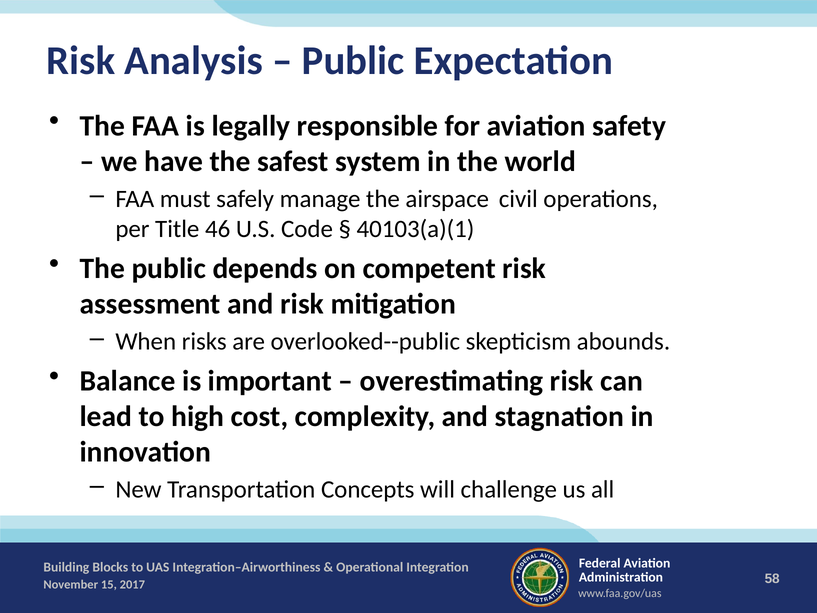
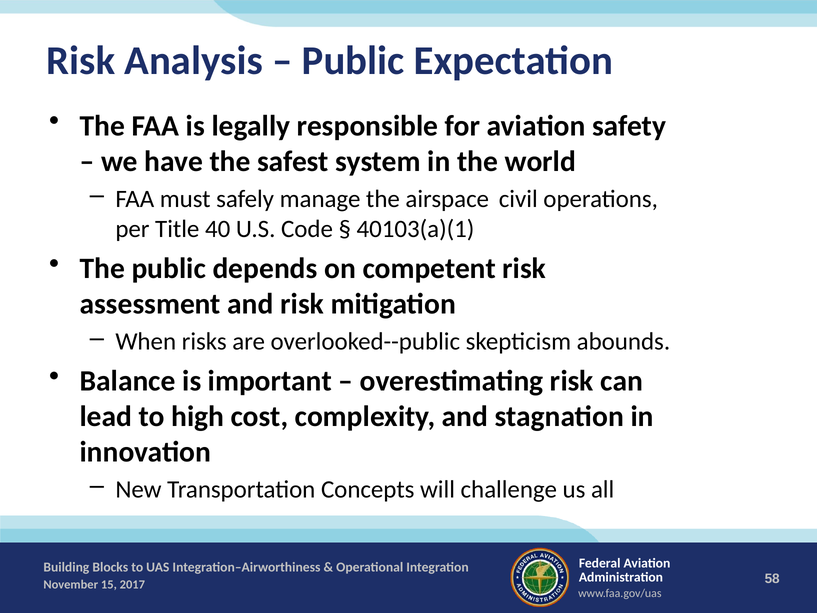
46: 46 -> 40
